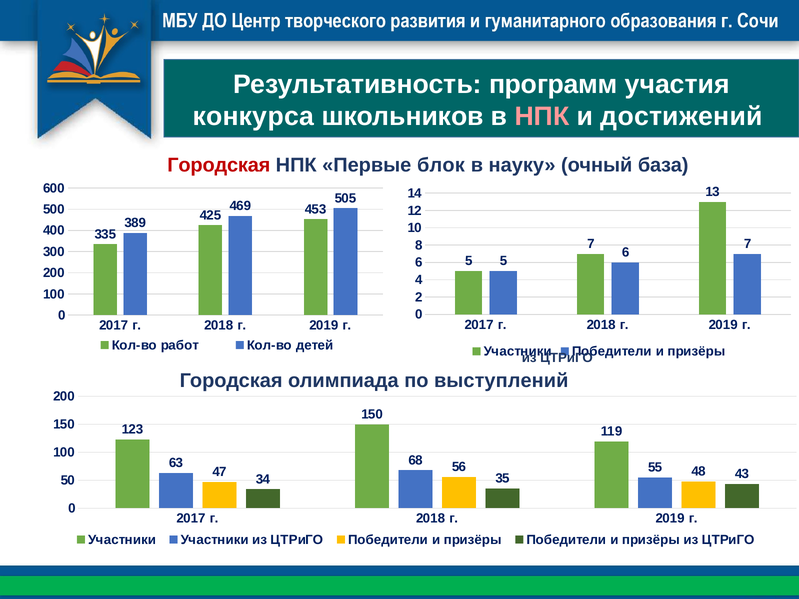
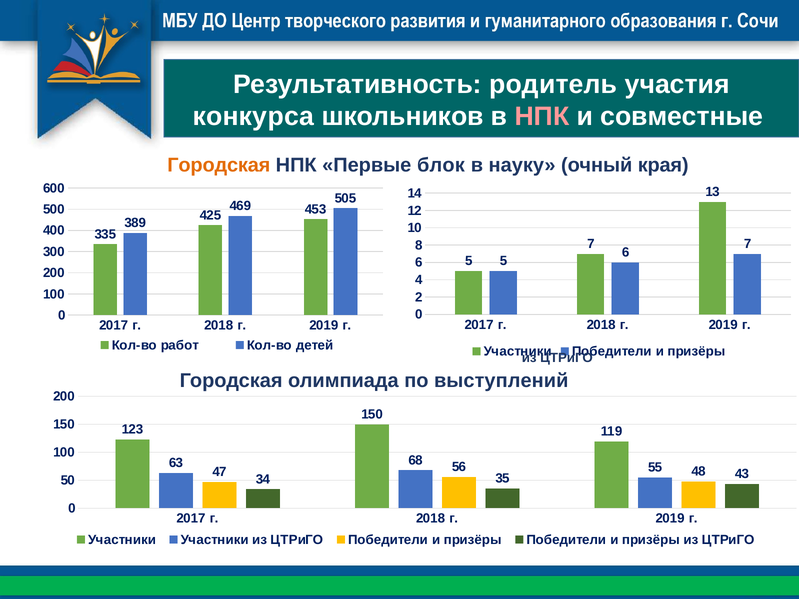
программ: программ -> родитель
достижений: достижений -> совместные
Городская at (219, 165) colour: red -> orange
база: база -> края
